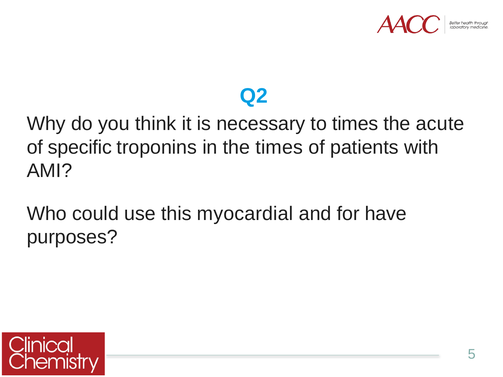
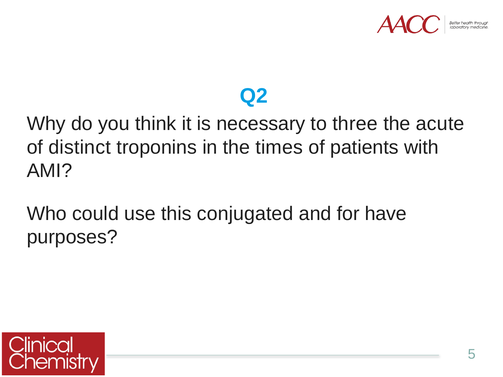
to times: times -> three
specific: specific -> distinct
myocardial: myocardial -> conjugated
